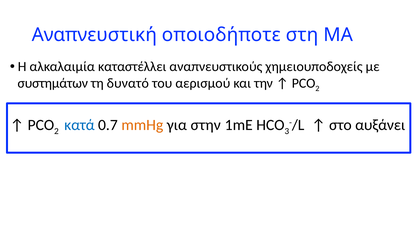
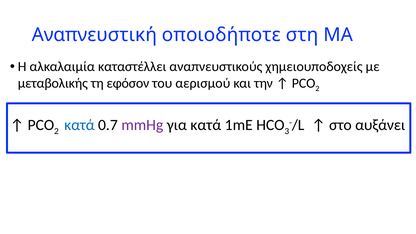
συστημάτων: συστημάτων -> μεταβολικής
δυνατό: δυνατό -> εφόσον
mmHg colour: orange -> purple
για στην: στην -> κατά
